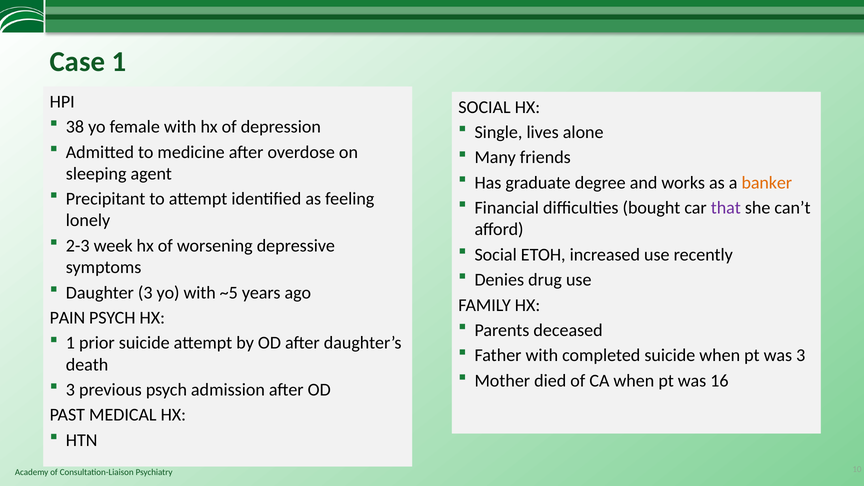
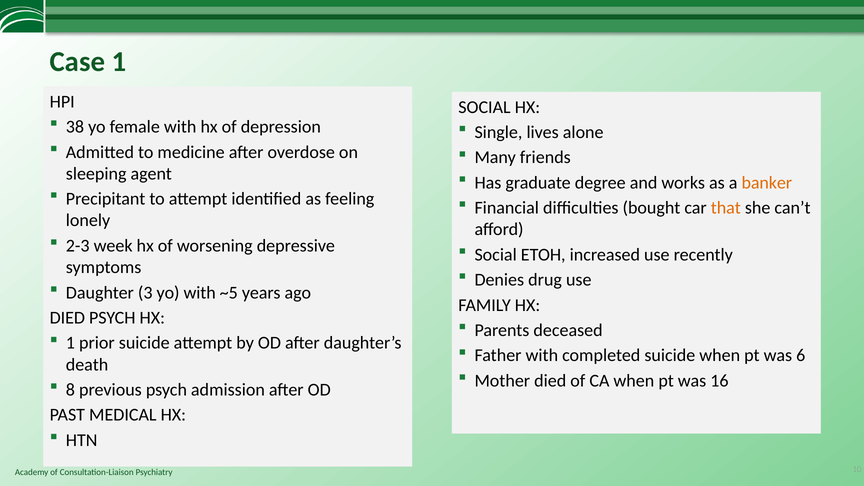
that colour: purple -> orange
PAIN at (67, 318): PAIN -> DIED
was 3: 3 -> 6
3 at (70, 390): 3 -> 8
